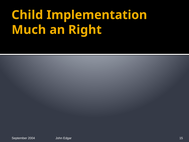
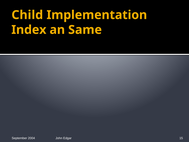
Much: Much -> Index
Right: Right -> Same
